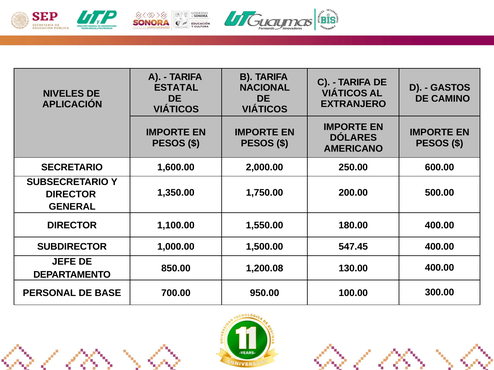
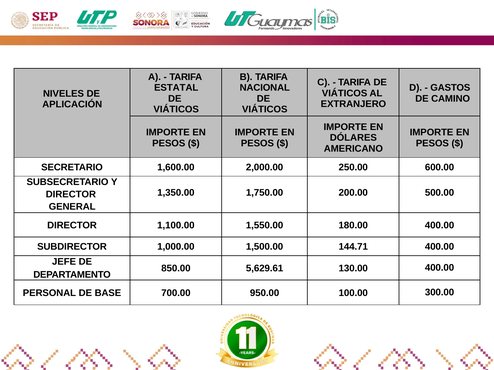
547.45: 547.45 -> 144.71
1,200.08: 1,200.08 -> 5,629.61
